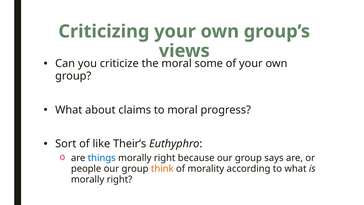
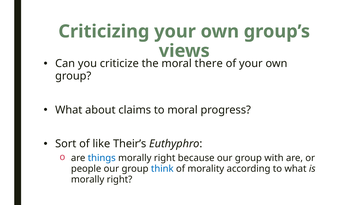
some: some -> there
says: says -> with
think colour: orange -> blue
